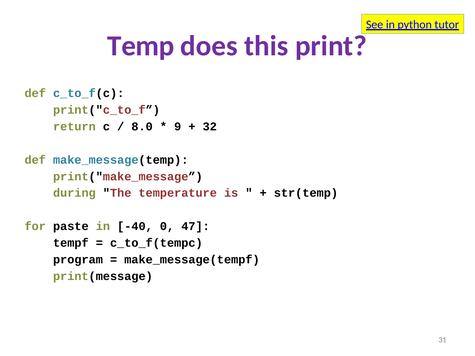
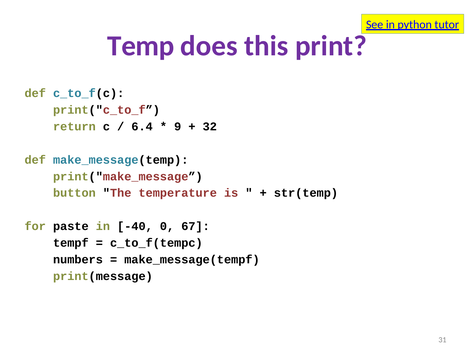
8.0: 8.0 -> 6.4
during: during -> button
47: 47 -> 67
program: program -> numbers
